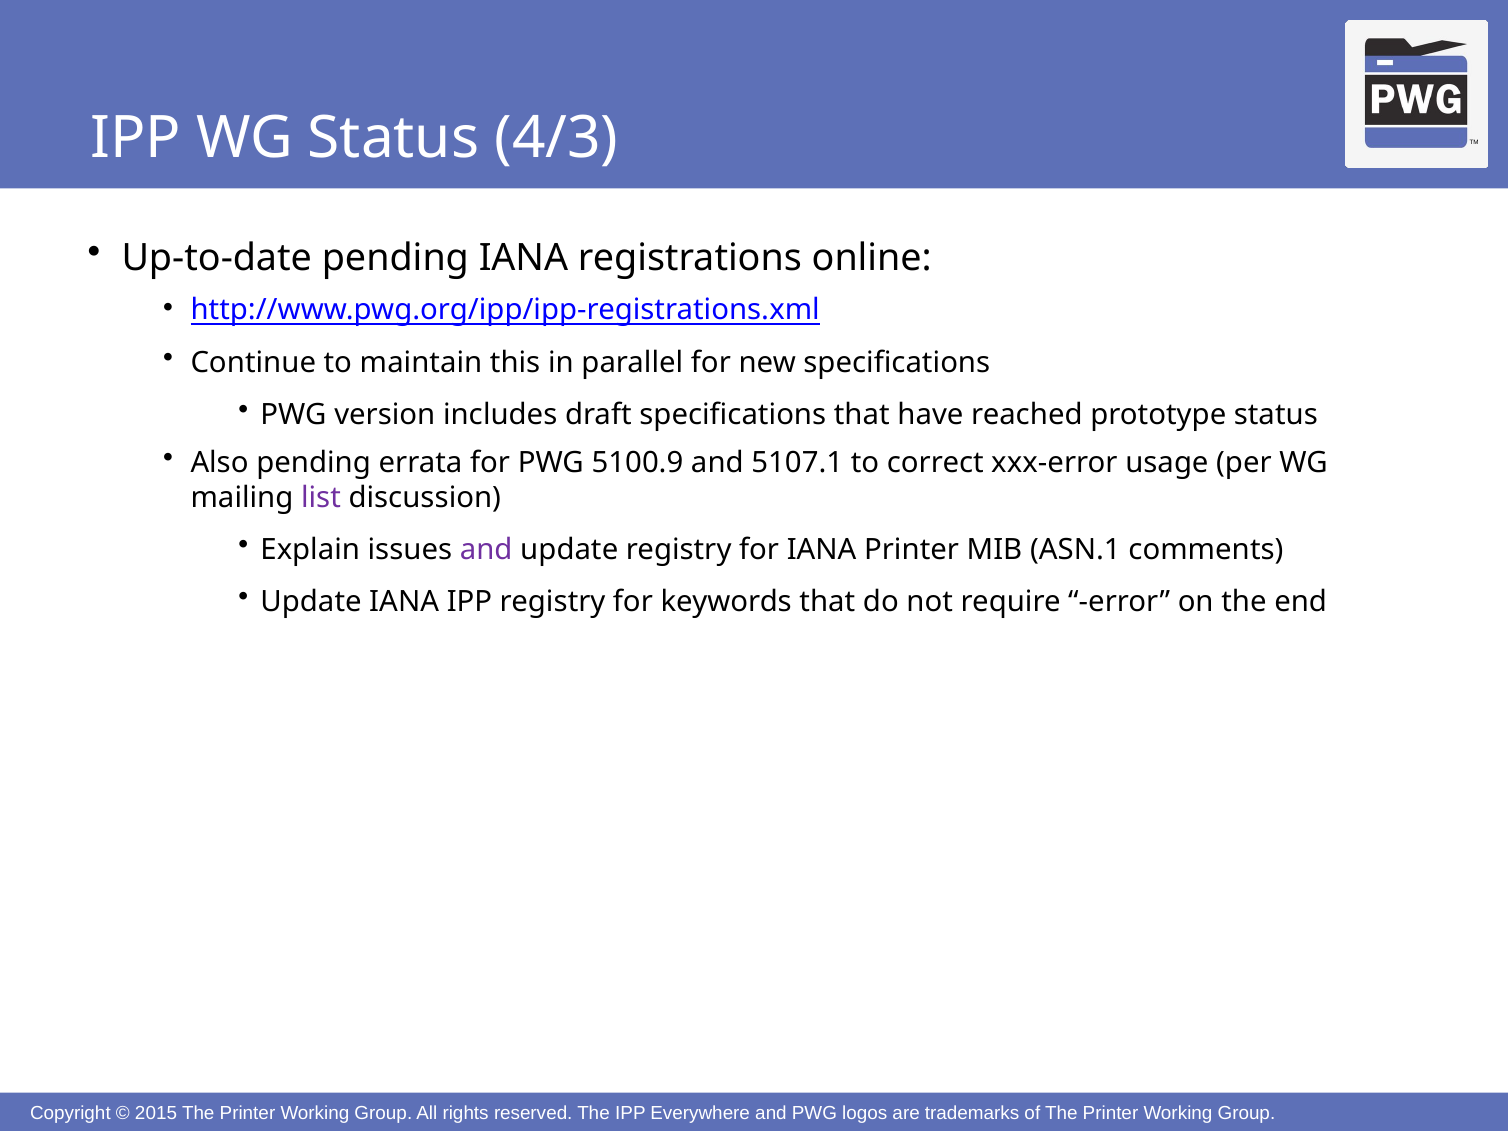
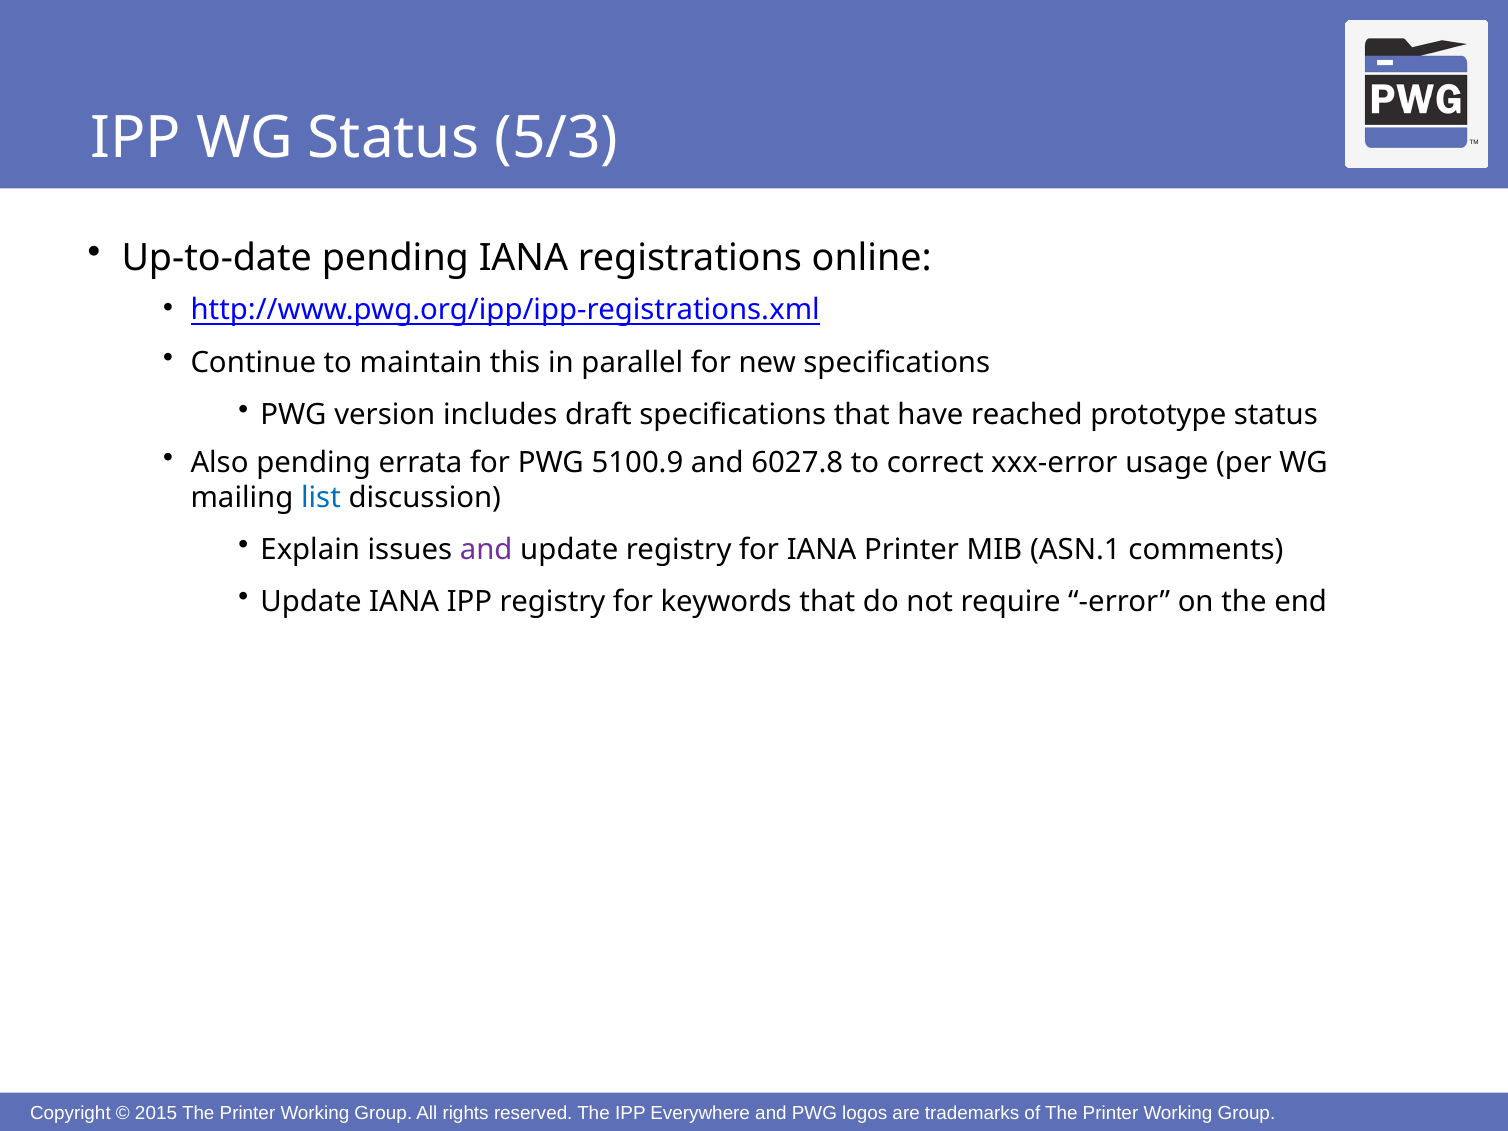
4/3: 4/3 -> 5/3
5107.1: 5107.1 -> 6027.8
list colour: purple -> blue
